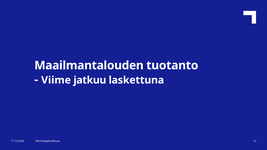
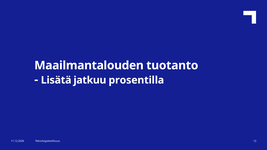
Viime: Viime -> Lisätä
laskettuna: laskettuna -> prosentilla
